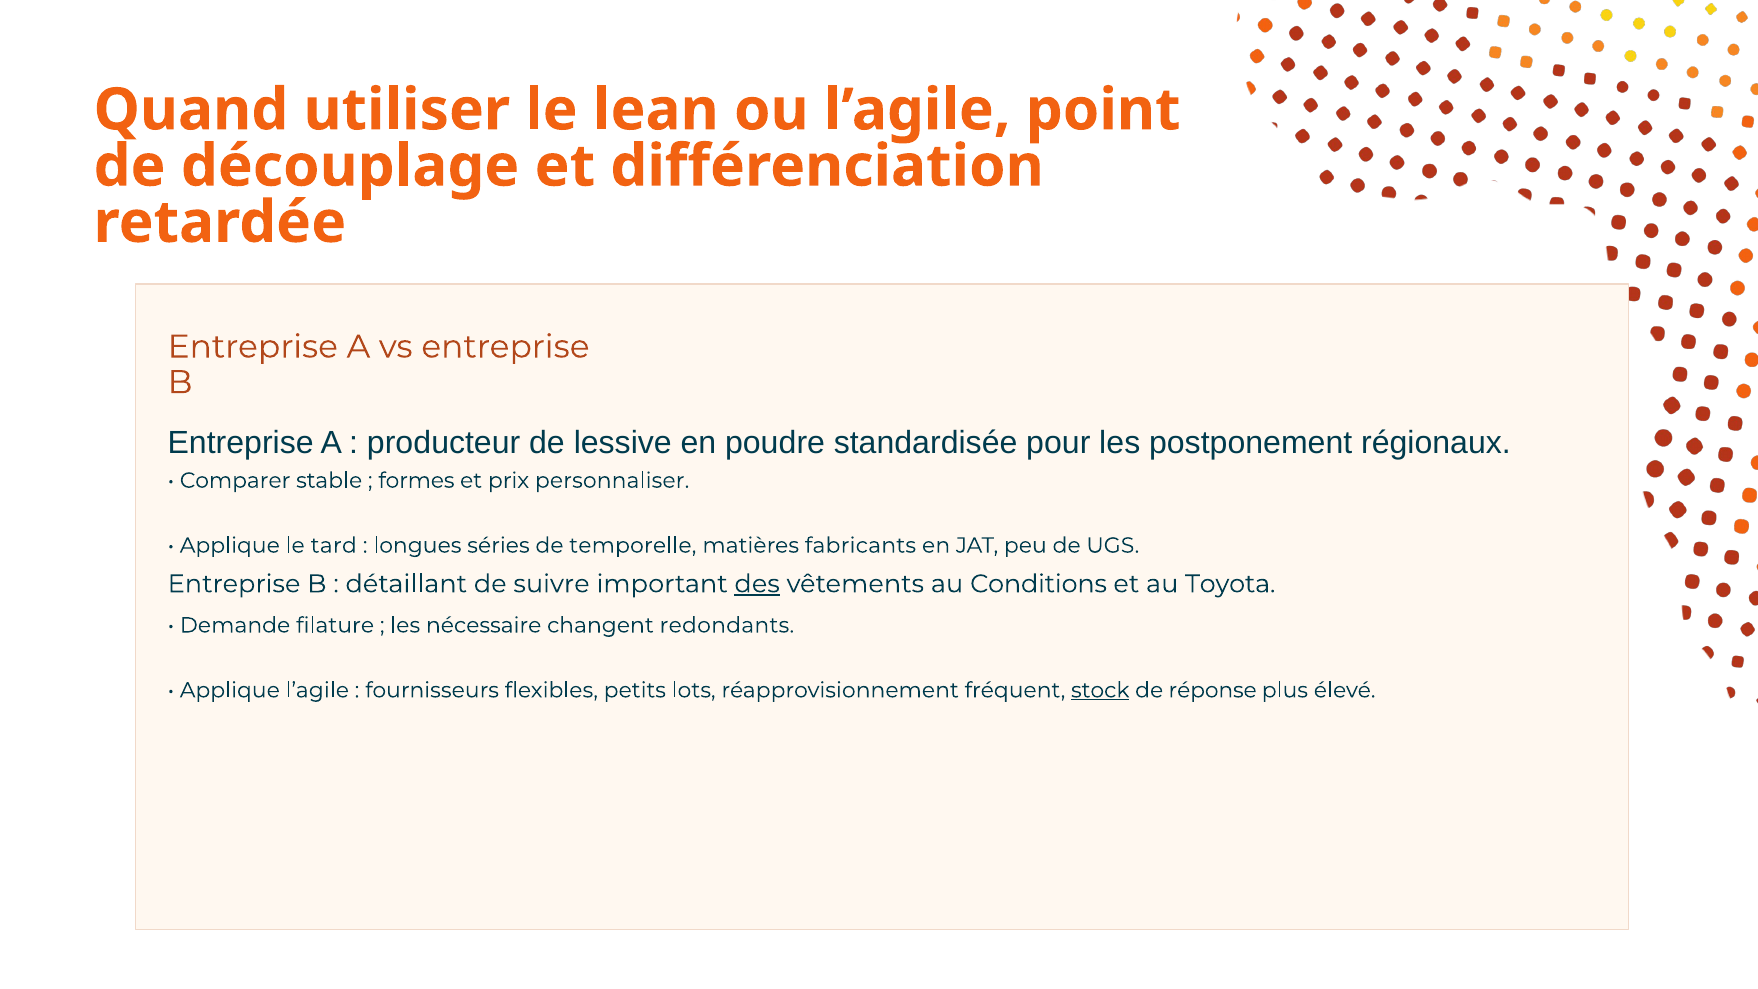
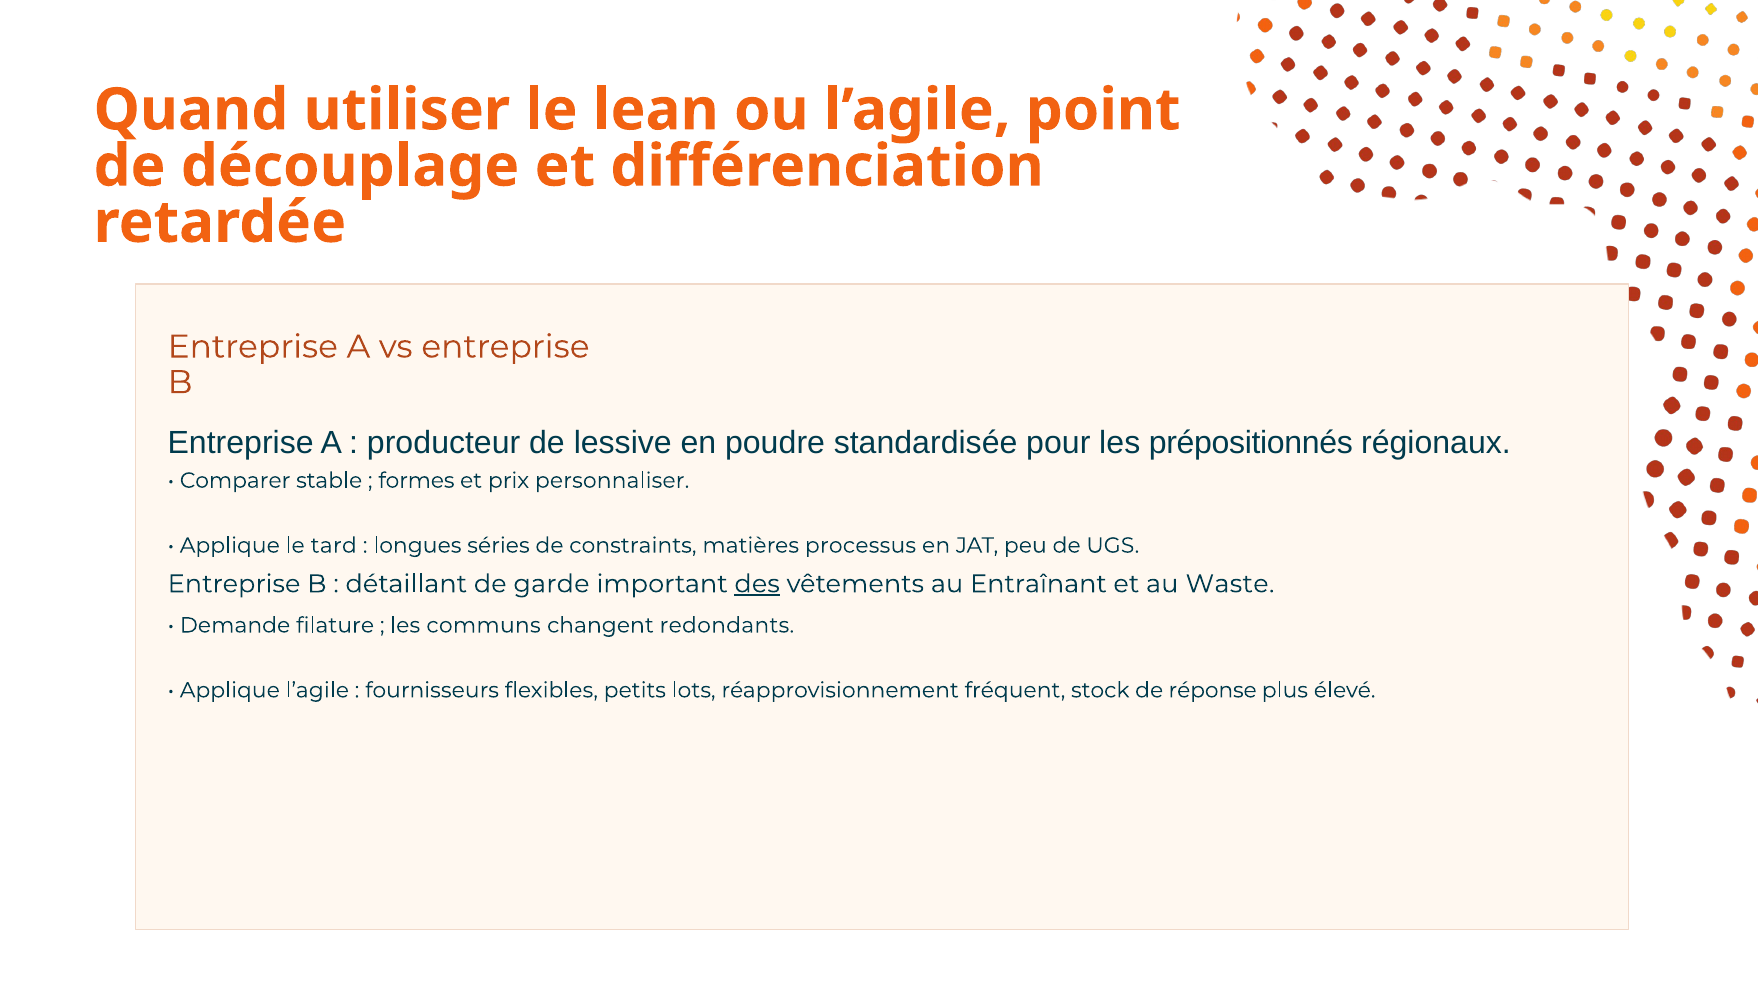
postponement: postponement -> prépositionnés
temporelle: temporelle -> constraints
fabricants: fabricants -> processus
suivre: suivre -> garde
Conditions: Conditions -> Entraînant
Toyota: Toyota -> Waste
nécessaire: nécessaire -> communs
stock underline: present -> none
